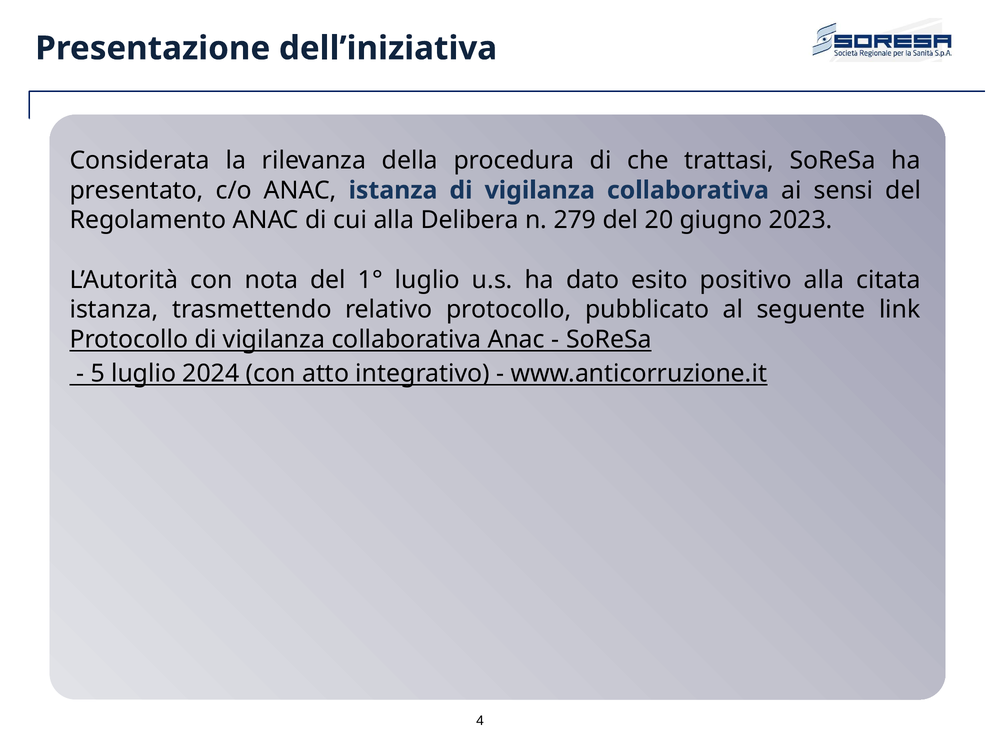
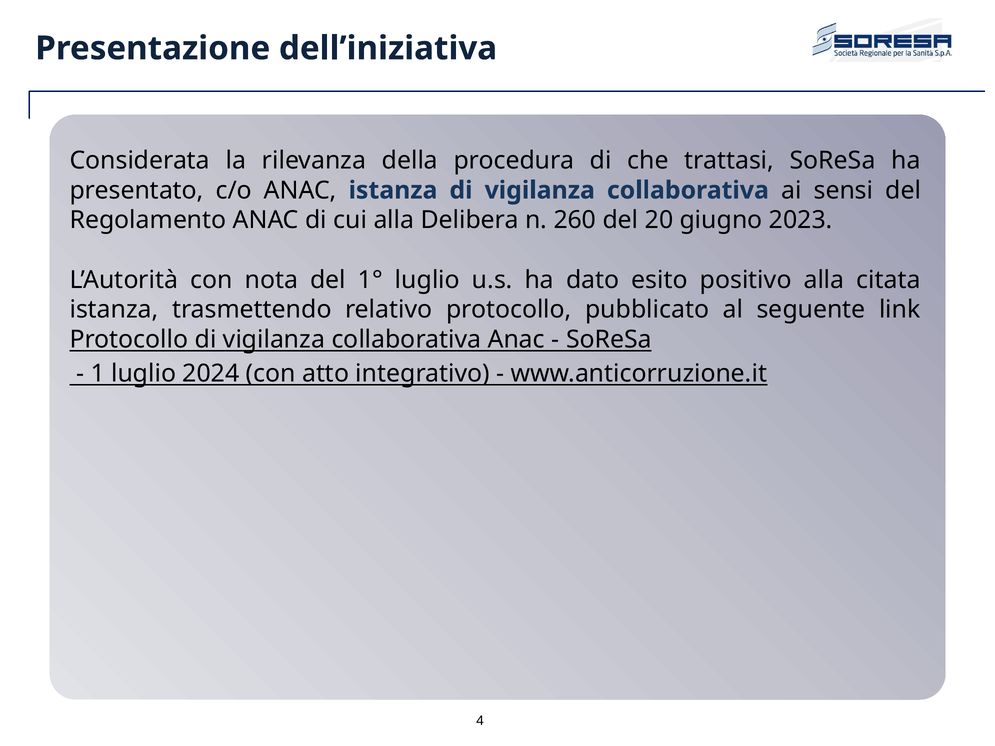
279: 279 -> 260
5: 5 -> 1
